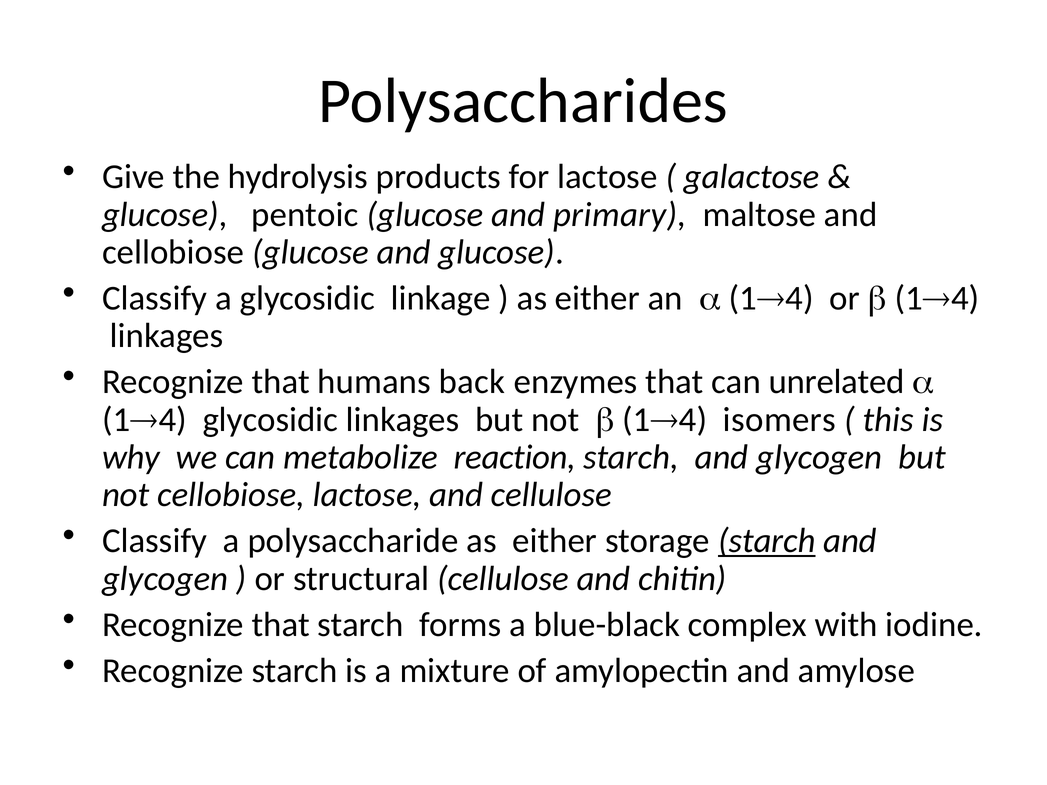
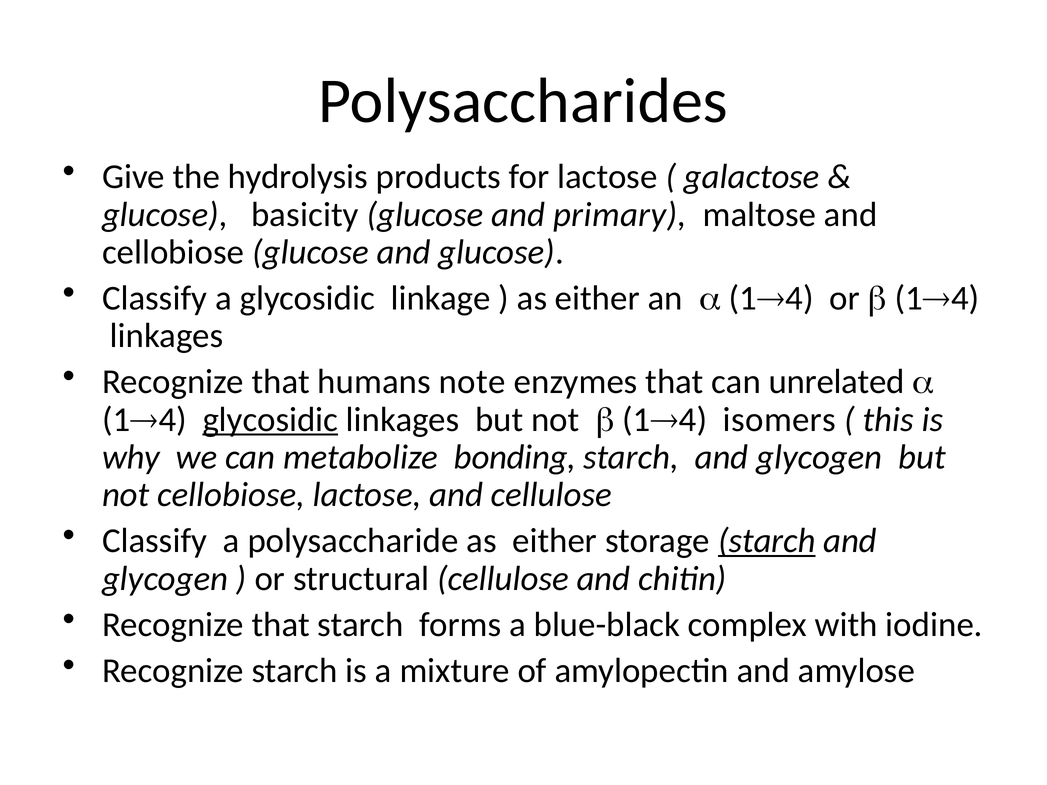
pentoic: pentoic -> basicity
back: back -> note
glycosidic at (270, 420) underline: none -> present
reaction: reaction -> bonding
